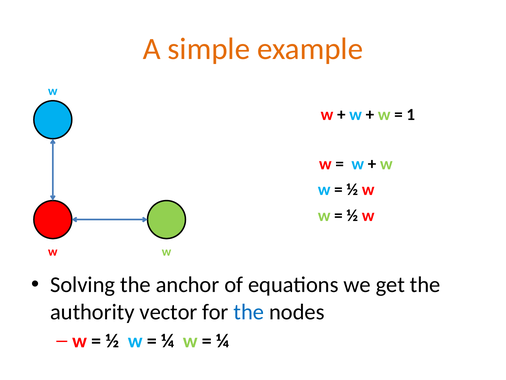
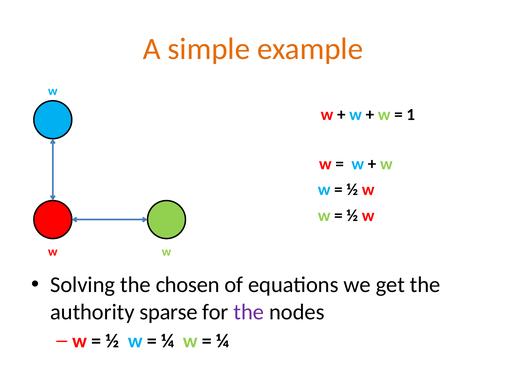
anchor: anchor -> chosen
vector: vector -> sparse
the at (249, 311) colour: blue -> purple
